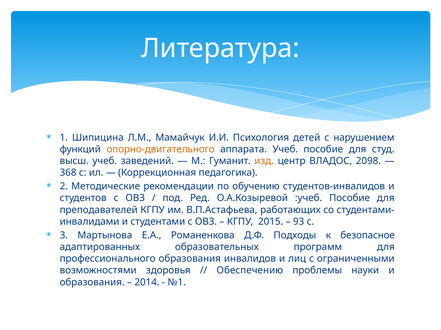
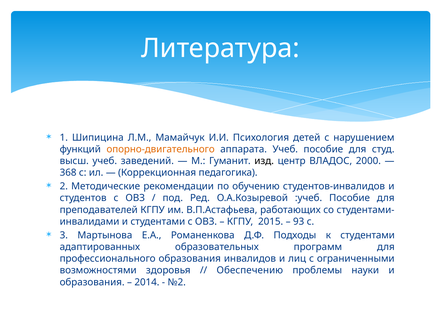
изд colour: orange -> black
2098: 2098 -> 2000
к безопасное: безопасное -> студентами
№1: №1 -> №2
